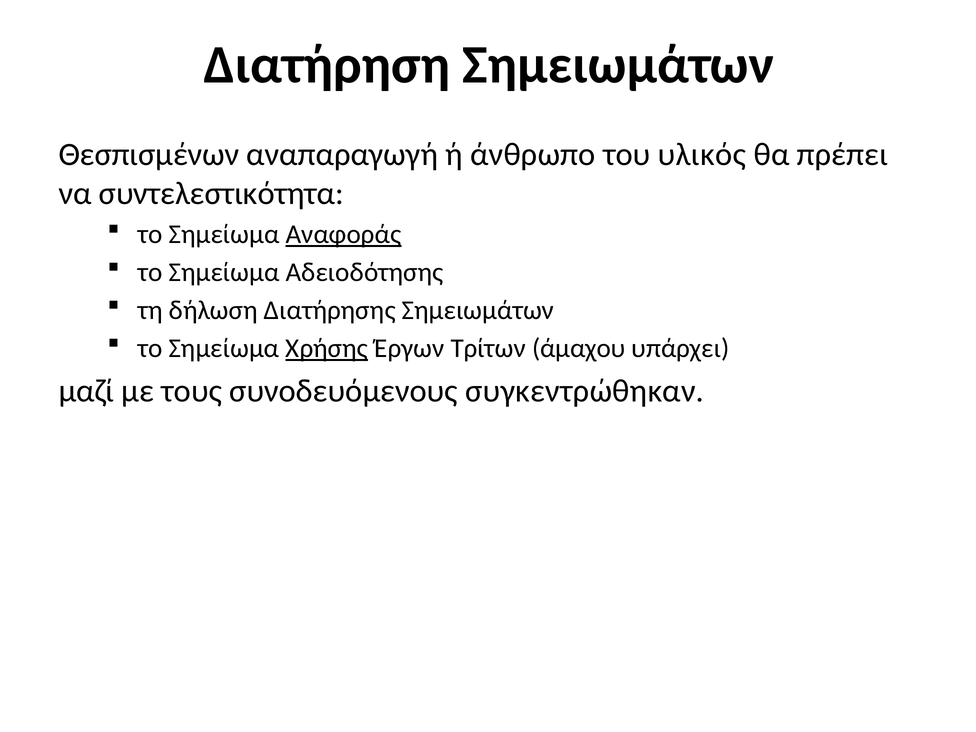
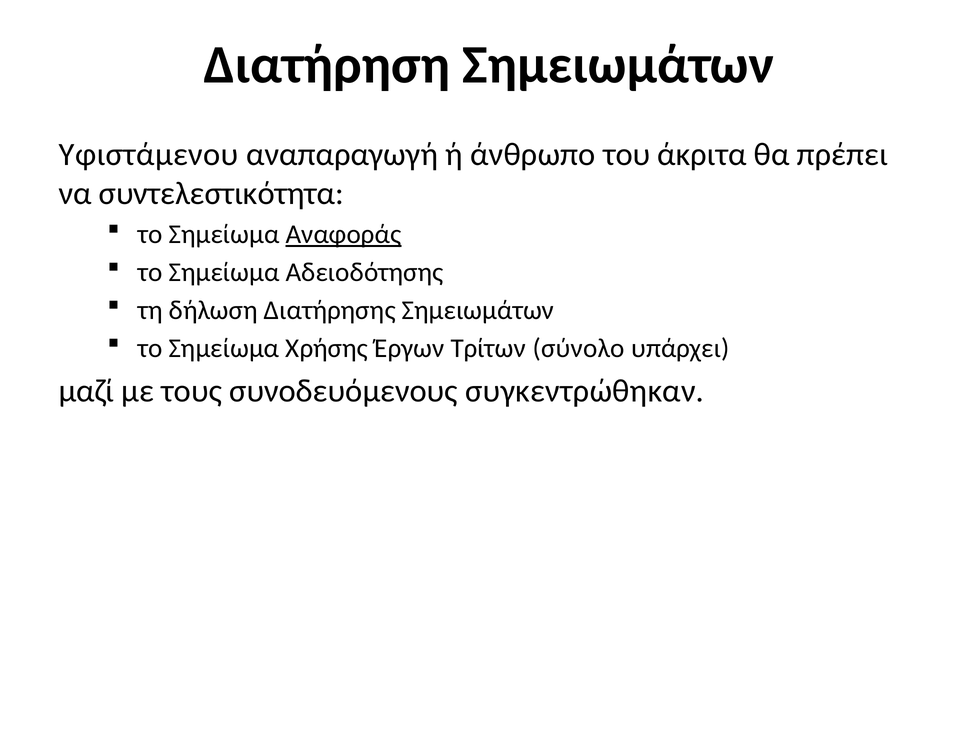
Θεσπισμένων: Θεσπισμένων -> Υφιστάμενου
υλικός: υλικός -> άκριτα
Χρήσης underline: present -> none
άμαχου: άμαχου -> σύνολο
